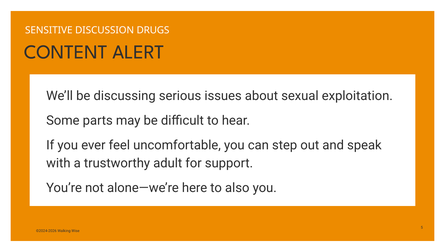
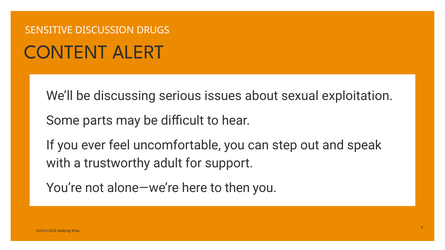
also: also -> then
